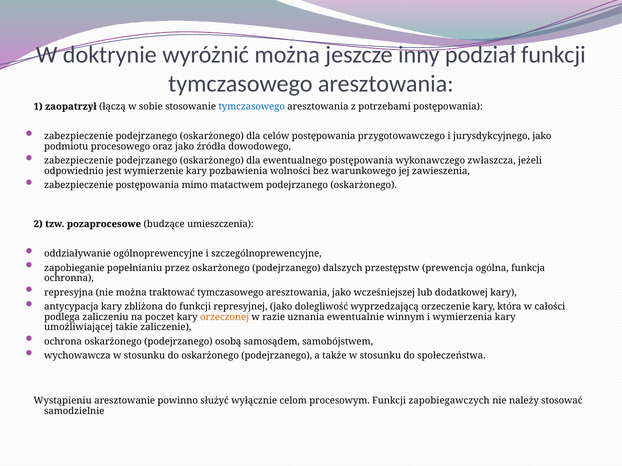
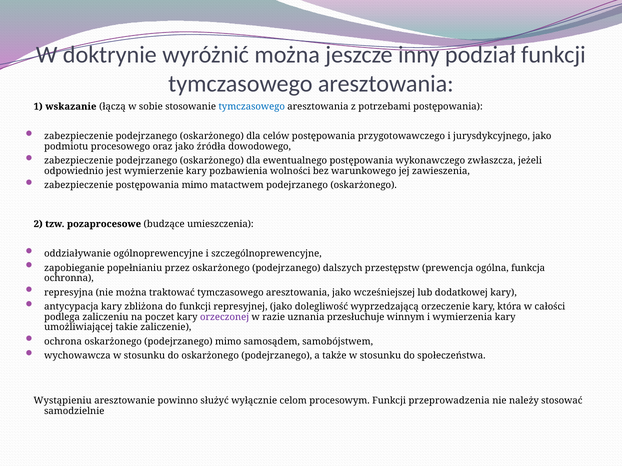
zaopatrzył: zaopatrzył -> wskazanie
orzeczonej colour: orange -> purple
ewentualnie: ewentualnie -> przesłuchuje
podejrzanego osobą: osobą -> mimo
zapobiegawczych: zapobiegawczych -> przeprowadzenia
